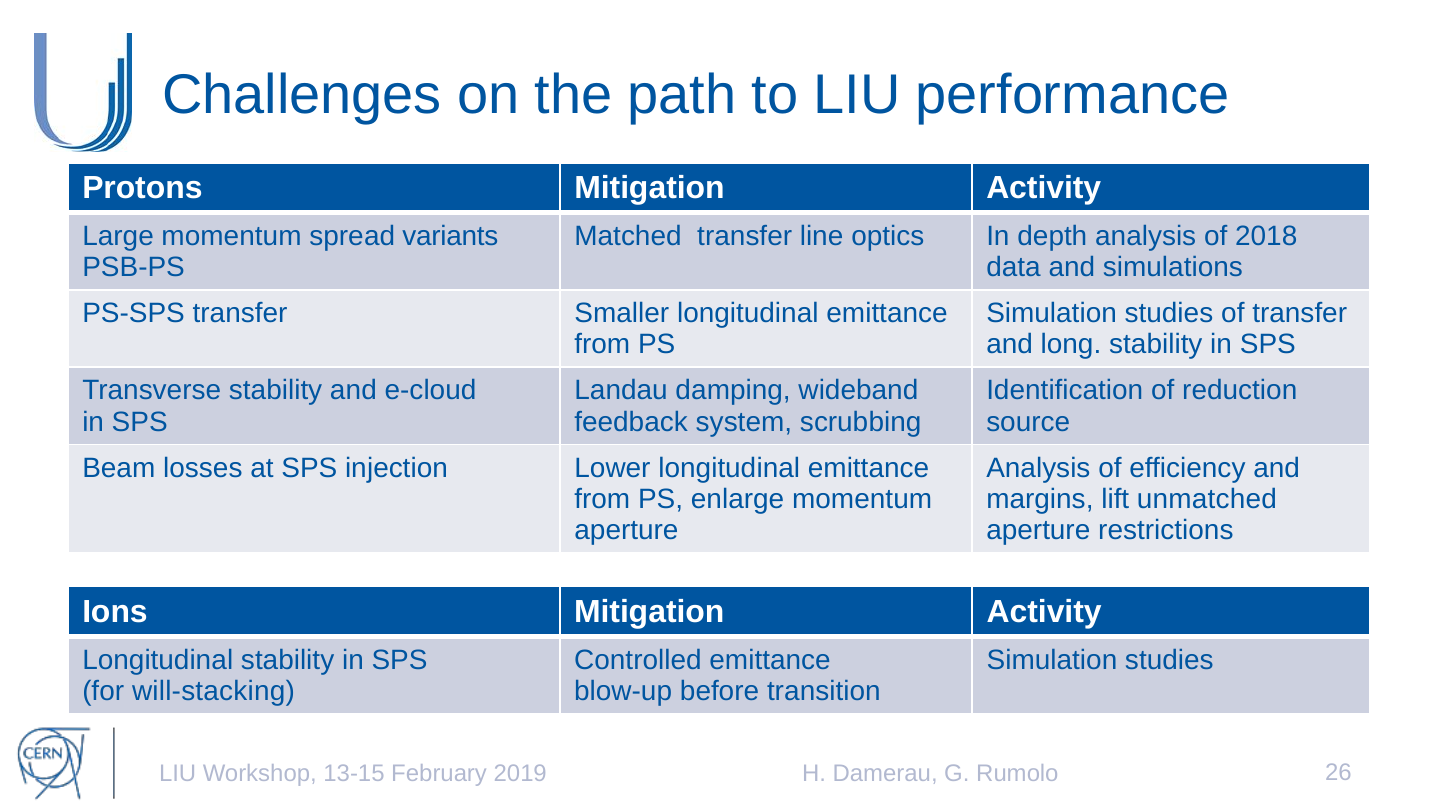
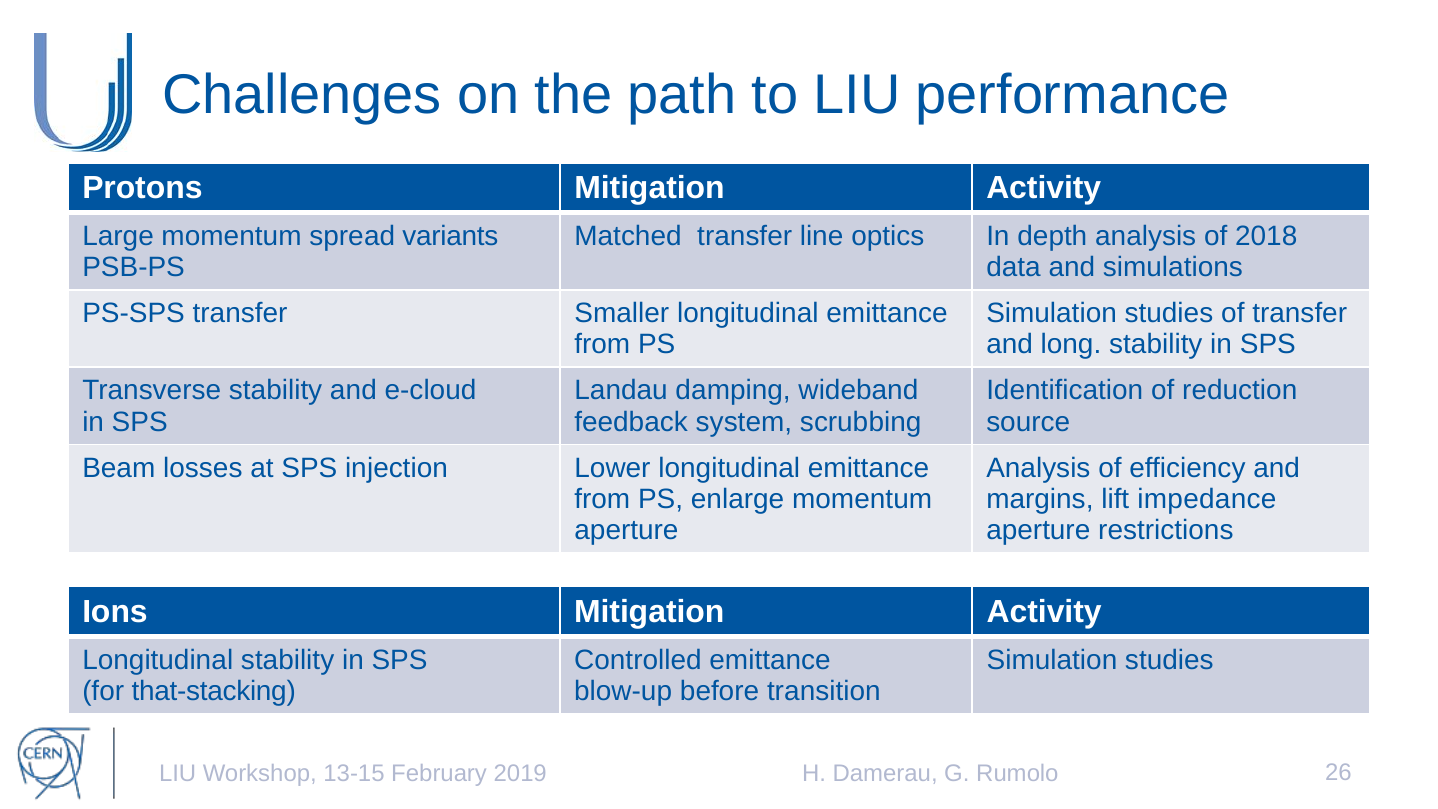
unmatched: unmatched -> impedance
will-stacking: will-stacking -> that-stacking
